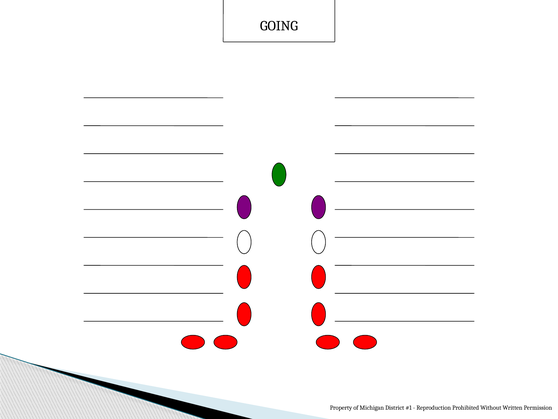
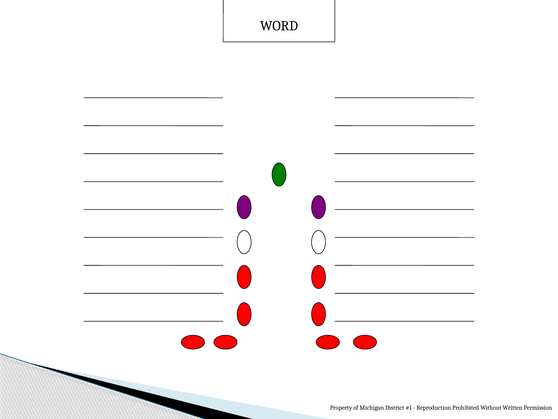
GOING: GOING -> WORD
